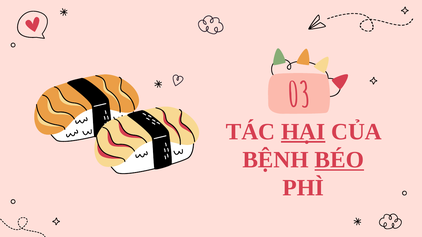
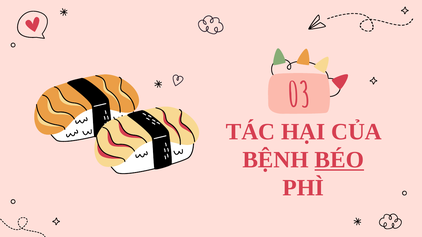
HẠI underline: present -> none
